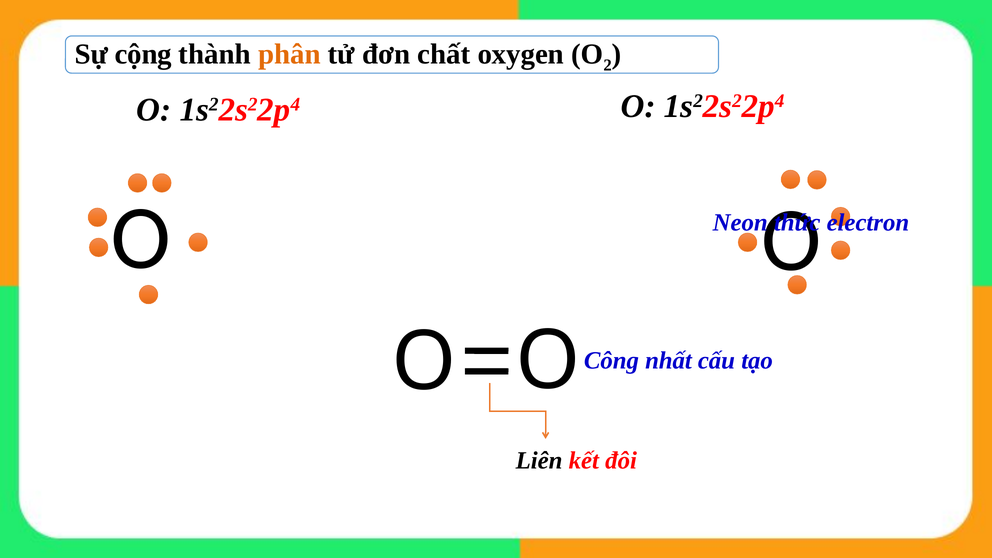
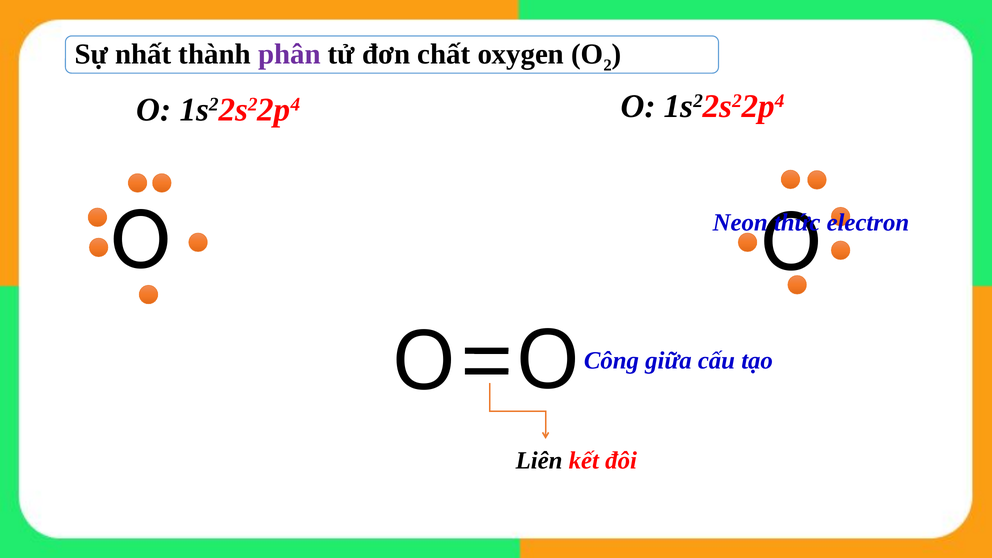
cộng: cộng -> nhất
phân colour: orange -> purple
nhất: nhất -> giữa
